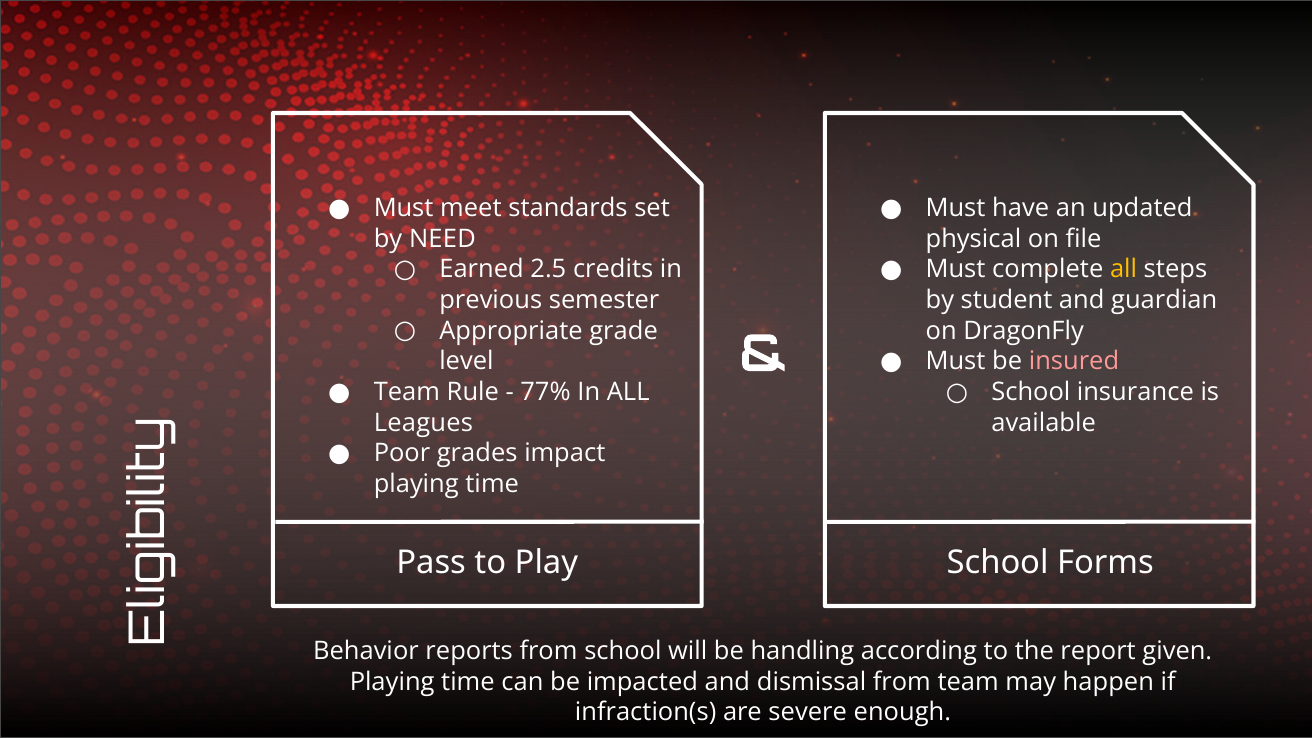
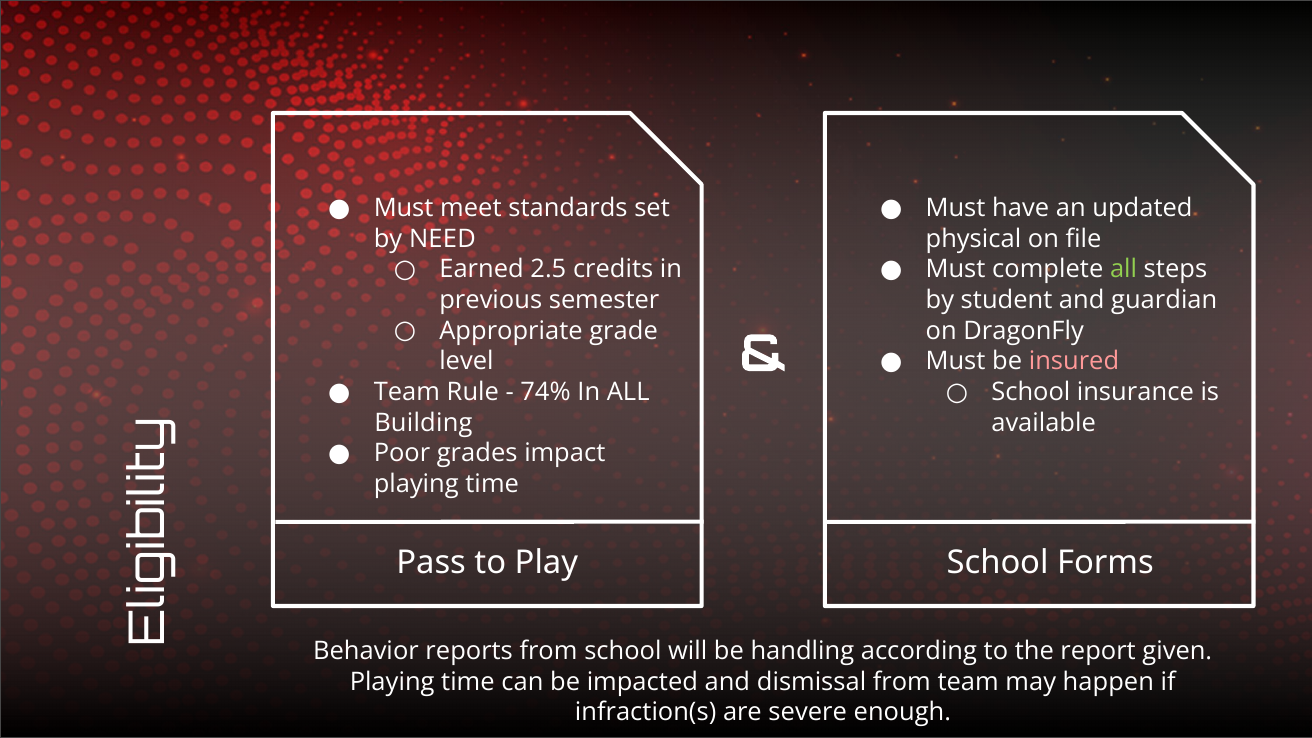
all at (1124, 269) colour: yellow -> light green
77%: 77% -> 74%
Leagues: Leagues -> Building
